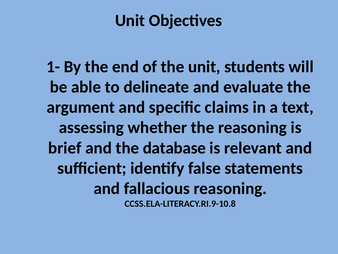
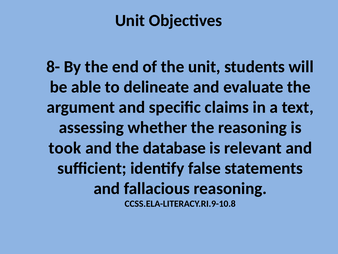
1-: 1- -> 8-
brief: brief -> took
